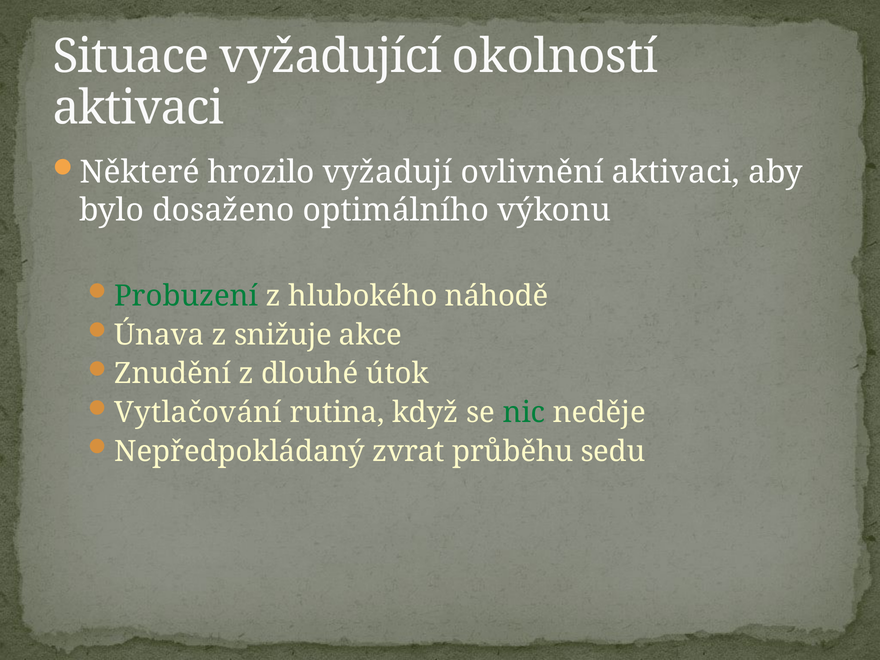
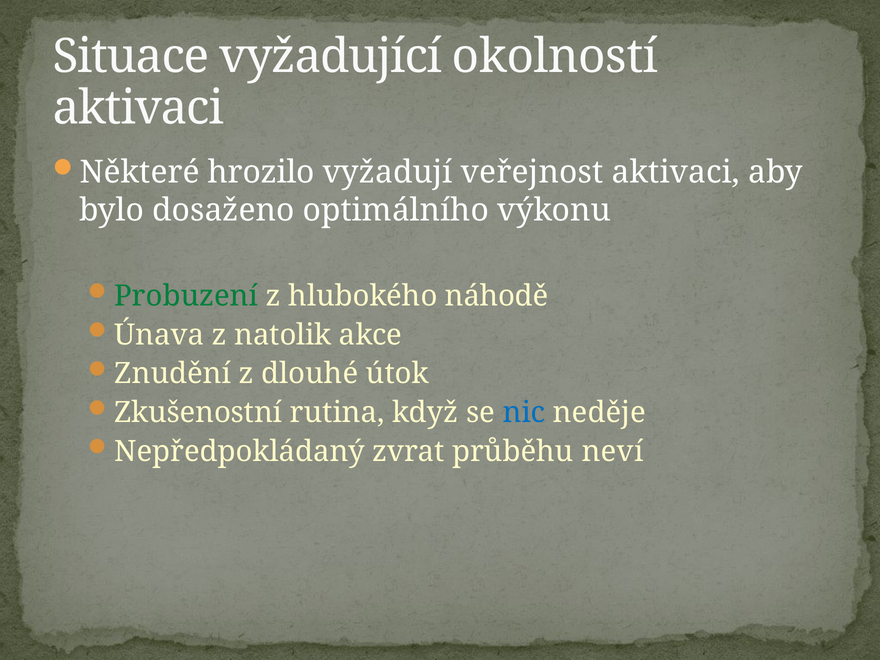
ovlivnění: ovlivnění -> veřejnost
snižuje: snižuje -> natolik
Vytlačování: Vytlačování -> Zkušenostní
nic colour: green -> blue
sedu: sedu -> neví
